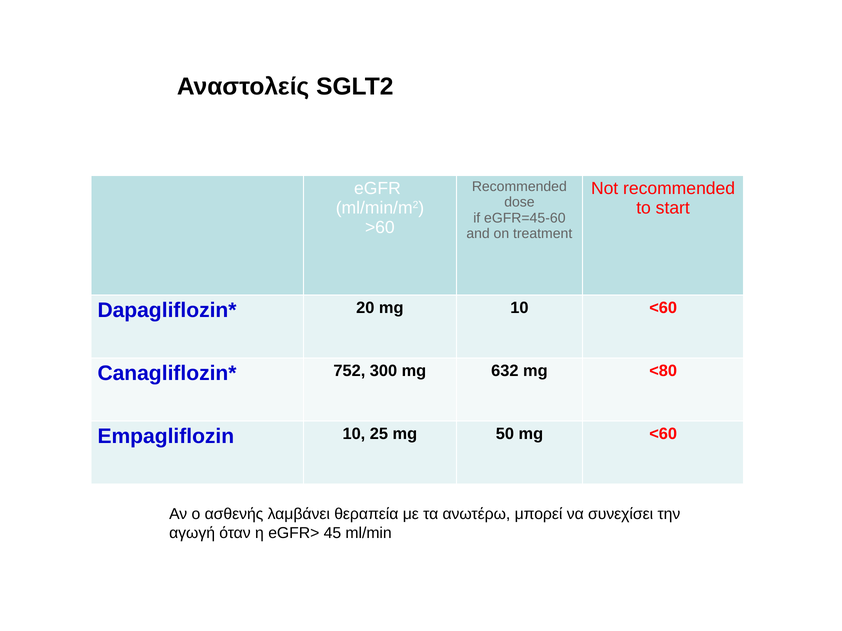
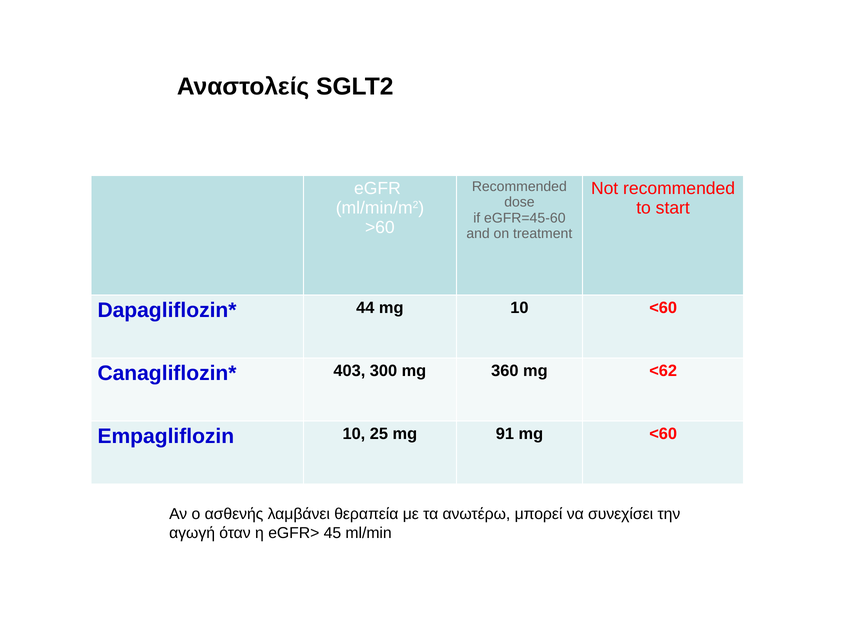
20: 20 -> 44
752: 752 -> 403
632: 632 -> 360
<80: <80 -> <62
50: 50 -> 91
